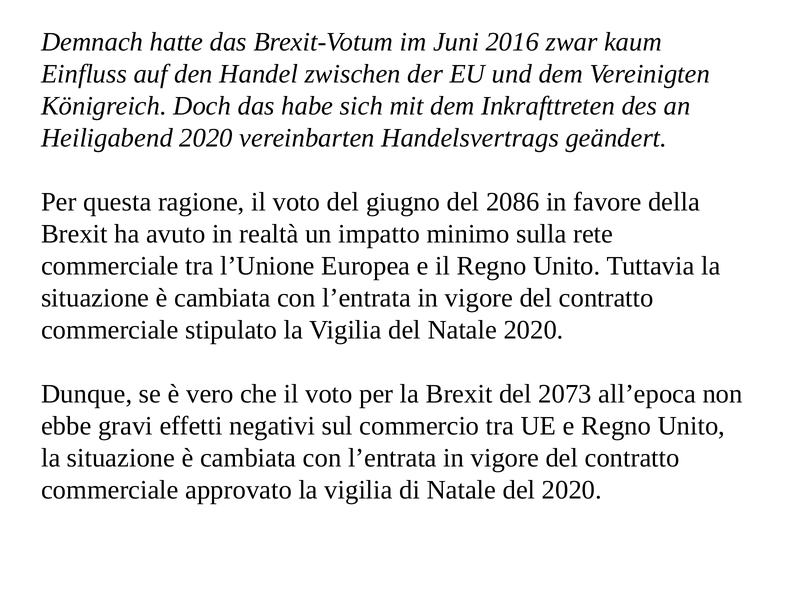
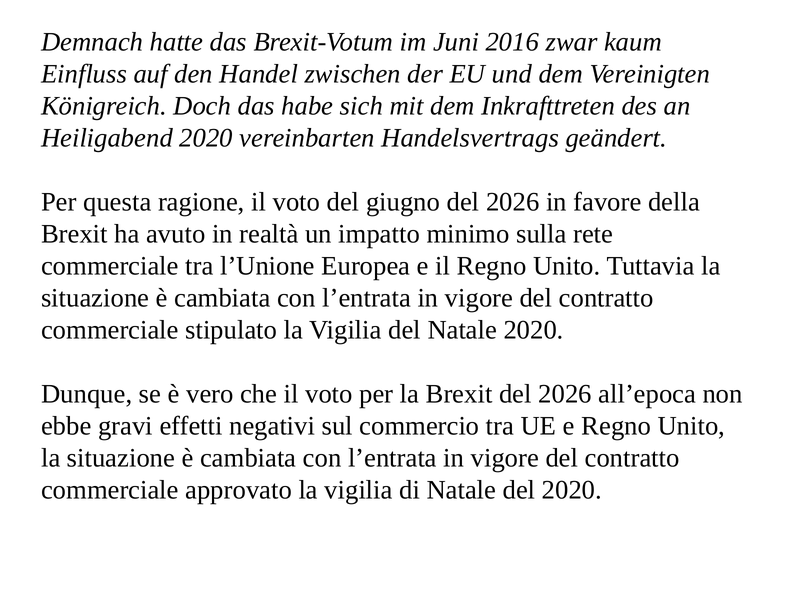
giugno del 2086: 2086 -> 2026
Brexit del 2073: 2073 -> 2026
